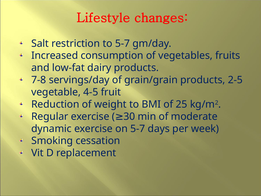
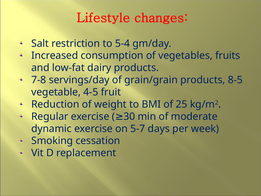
to 5-7: 5-7 -> 5-4
2-5: 2-5 -> 8-5
